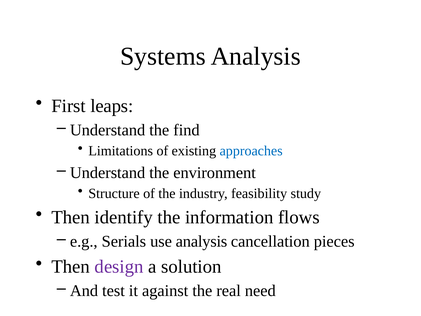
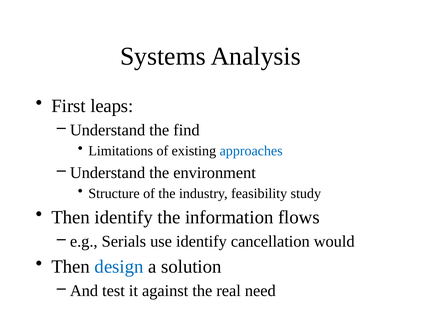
use analysis: analysis -> identify
pieces: pieces -> would
design colour: purple -> blue
